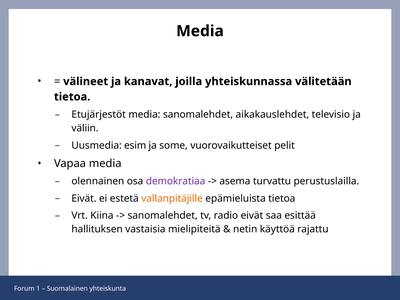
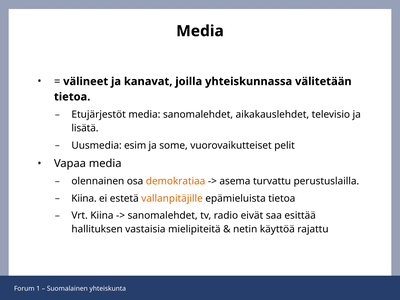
väliin: väliin -> lisätä
demokratiaa colour: purple -> orange
Eivät at (84, 198): Eivät -> Kiina
